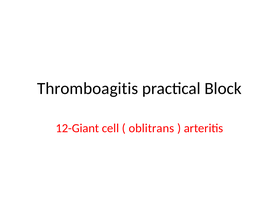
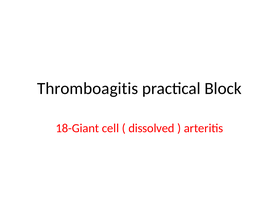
12-Giant: 12-Giant -> 18-Giant
oblitrans: oblitrans -> dissolved
